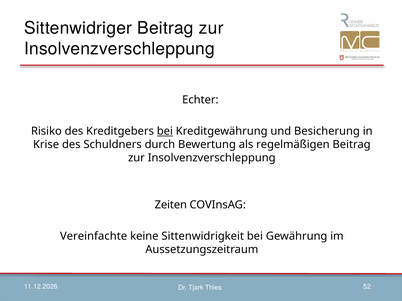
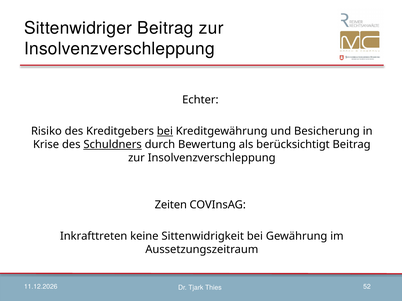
Schuldners underline: none -> present
regelmäßigen: regelmäßigen -> berücksichtigt
Vereinfachte: Vereinfachte -> Inkrafttreten
